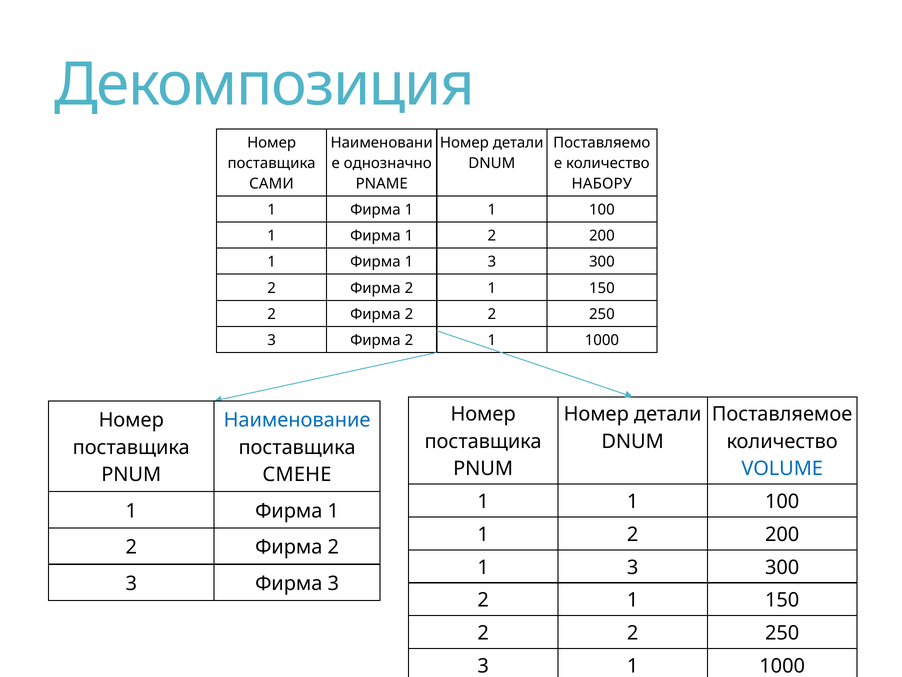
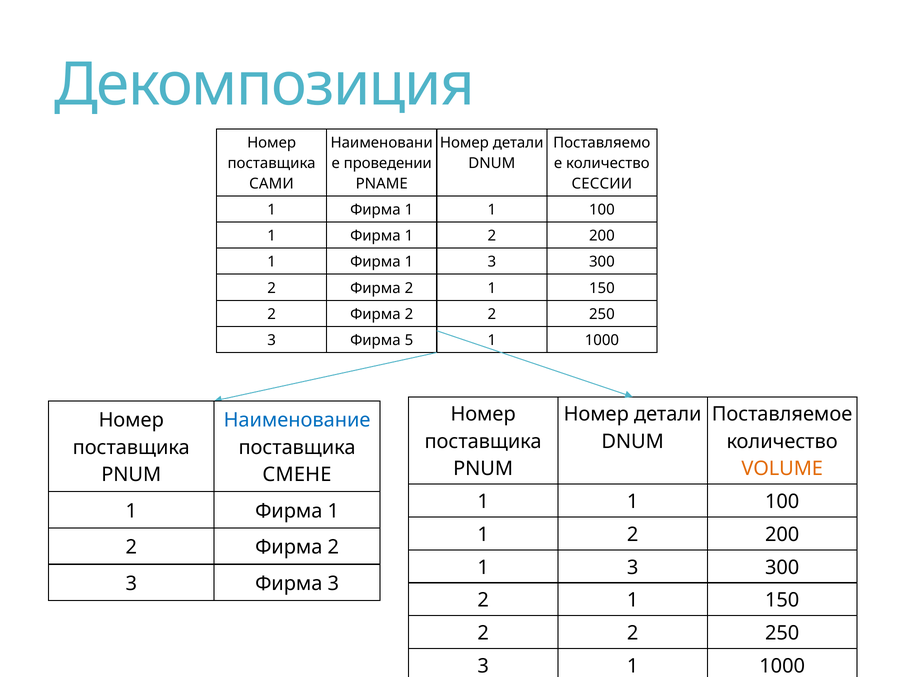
однозначно: однозначно -> проведении
НАБОРУ: НАБОРУ -> СЕССИИ
3 Фирма 2: 2 -> 5
VOLUME colour: blue -> orange
